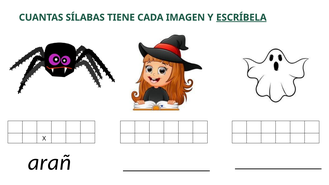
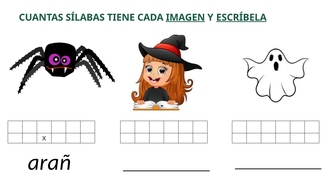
IMAGEN underline: none -> present
